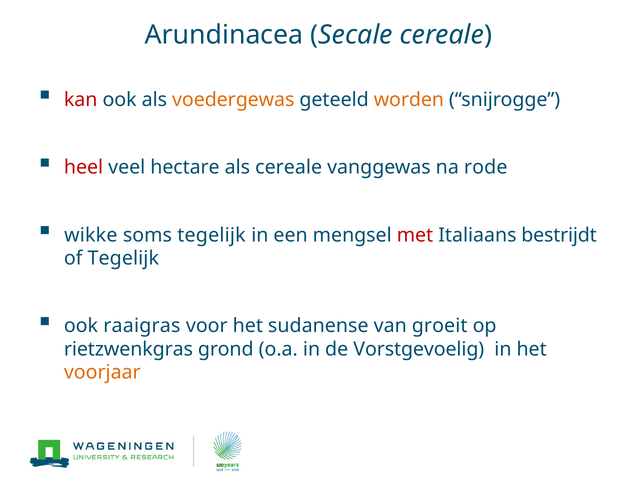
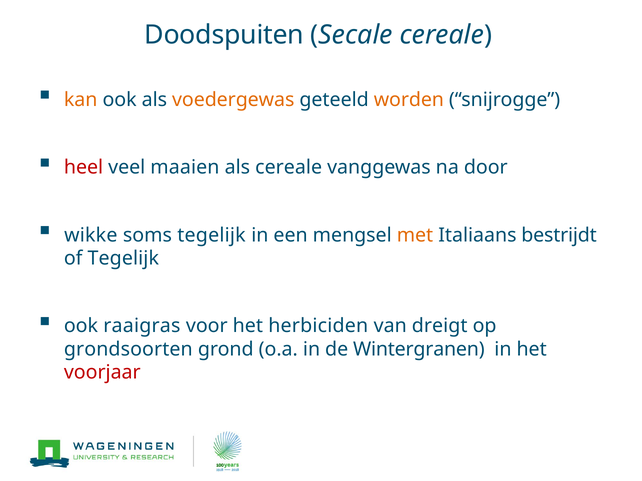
Arundinacea: Arundinacea -> Doodspuiten
kan colour: red -> orange
hectare: hectare -> maaien
rode: rode -> door
met colour: red -> orange
sudanense: sudanense -> herbiciden
groeit: groeit -> dreigt
rietzwenkgras: rietzwenkgras -> grondsoorten
Vorstgevoelig: Vorstgevoelig -> Wintergranen
voorjaar colour: orange -> red
